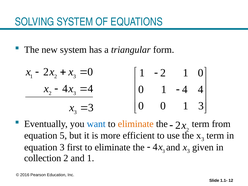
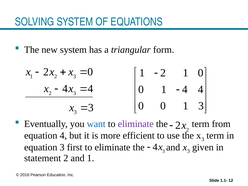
eliminate at (136, 124) colour: orange -> purple
equation 5: 5 -> 4
collection: collection -> statement
